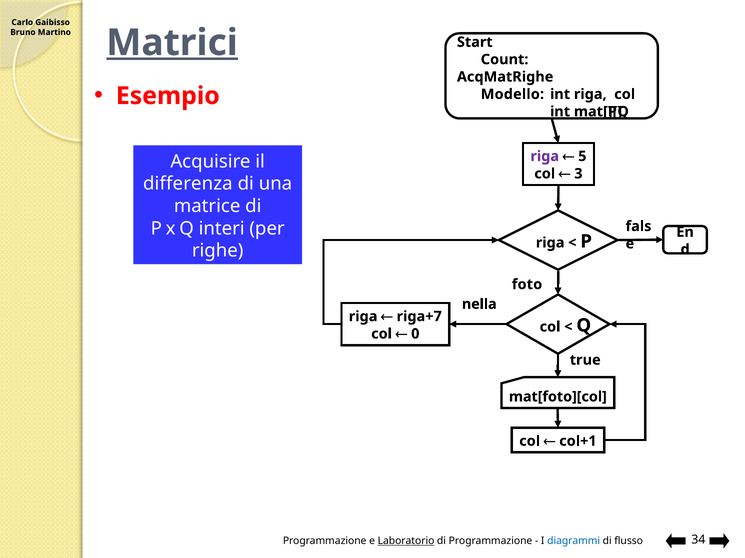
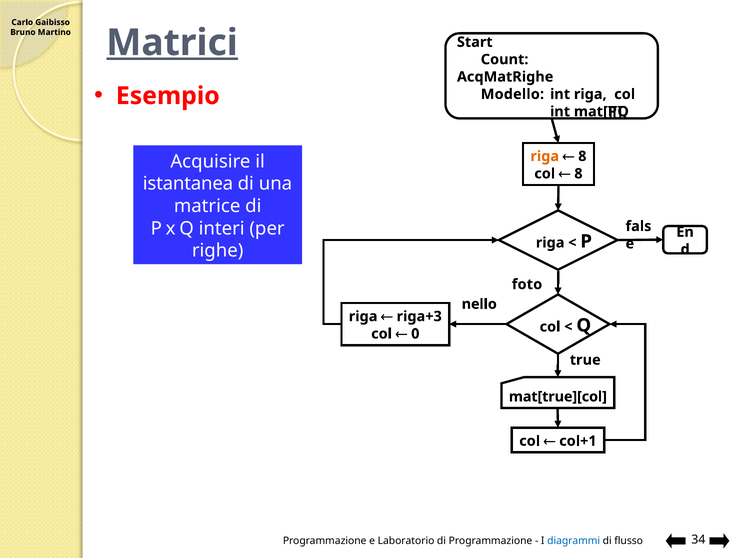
riga at (545, 156) colour: purple -> orange
5 at (582, 156): 5 -> 8
3 at (578, 174): 3 -> 8
differenza: differenza -> istantanea
nella: nella -> nello
riga+7: riga+7 -> riga+3
mat[foto][col: mat[foto][col -> mat[true][col
Laboratorio underline: present -> none
